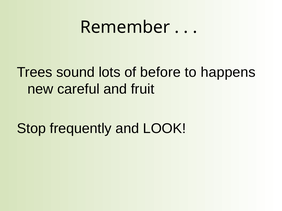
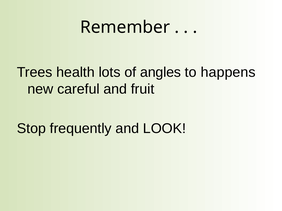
sound: sound -> health
before: before -> angles
